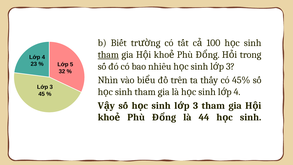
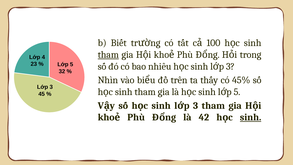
4 at (237, 92): 4 -> 5
44: 44 -> 42
sinh at (251, 117) underline: none -> present
